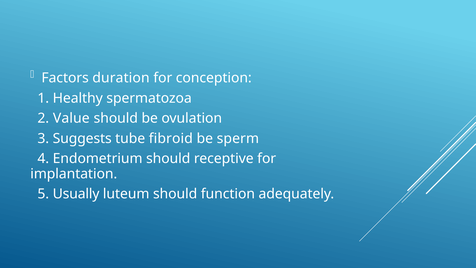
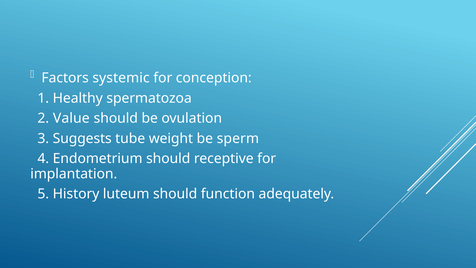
duration: duration -> systemic
fibroid: fibroid -> weight
Usually: Usually -> History
